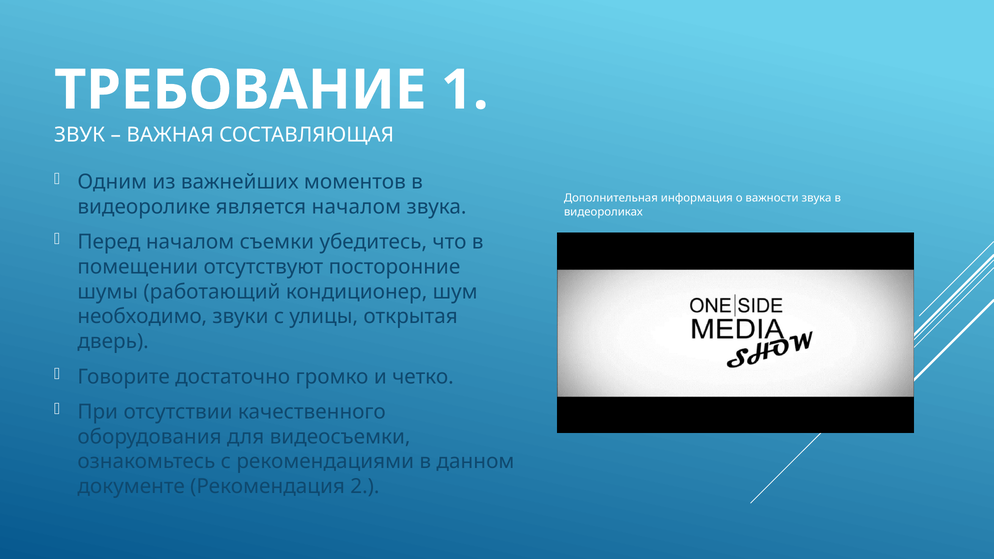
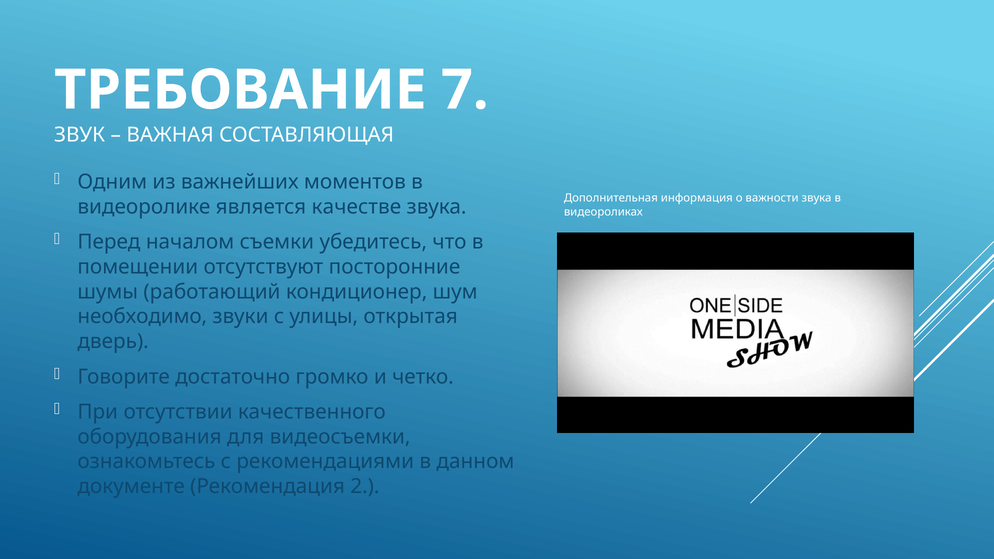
1: 1 -> 7
является началом: началом -> качестве
